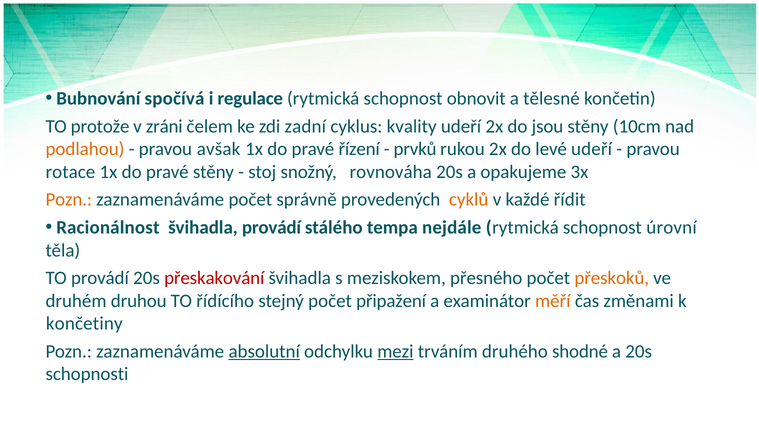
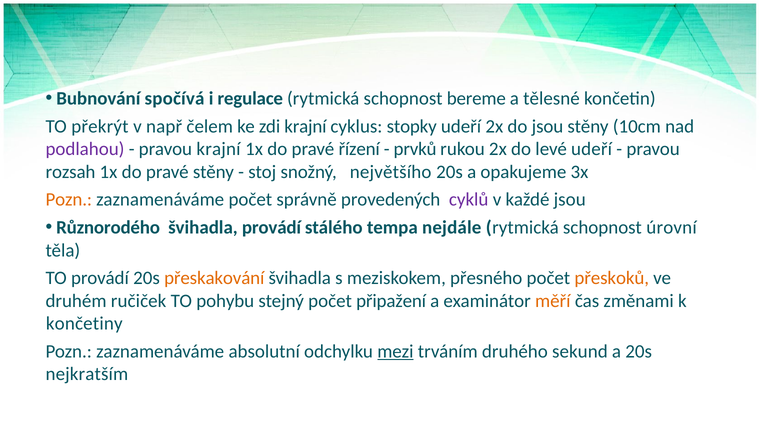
obnovit: obnovit -> bereme
protože: protože -> překrýt
zráni: zráni -> např
zdi zadní: zadní -> krajní
kvality: kvality -> stopky
podlahou colour: orange -> purple
pravou avšak: avšak -> krajní
rotace: rotace -> rozsah
rovnováha: rovnováha -> největšího
cyklů colour: orange -> purple
každé řídit: řídit -> jsou
Racionálnost: Racionálnost -> Různorodého
přeskakování colour: red -> orange
druhou: druhou -> ručiček
řídícího: řídícího -> pohybu
absolutní underline: present -> none
shodné: shodné -> sekund
schopnosti: schopnosti -> nejkratším
